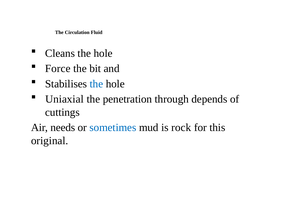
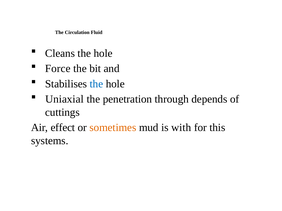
needs: needs -> effect
sometimes colour: blue -> orange
rock: rock -> with
original: original -> systems
